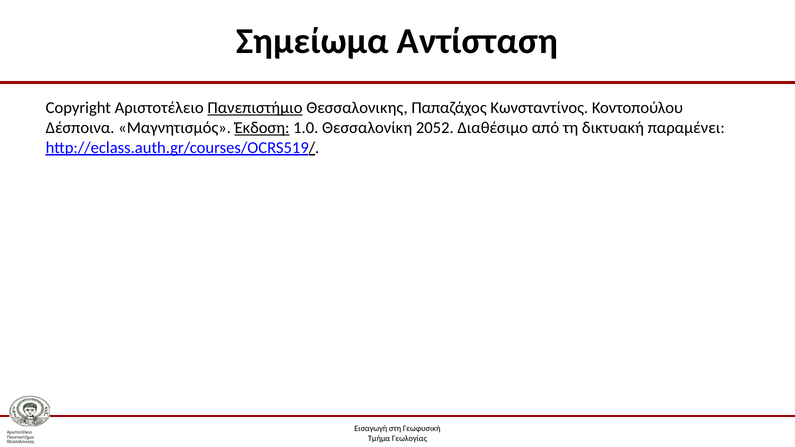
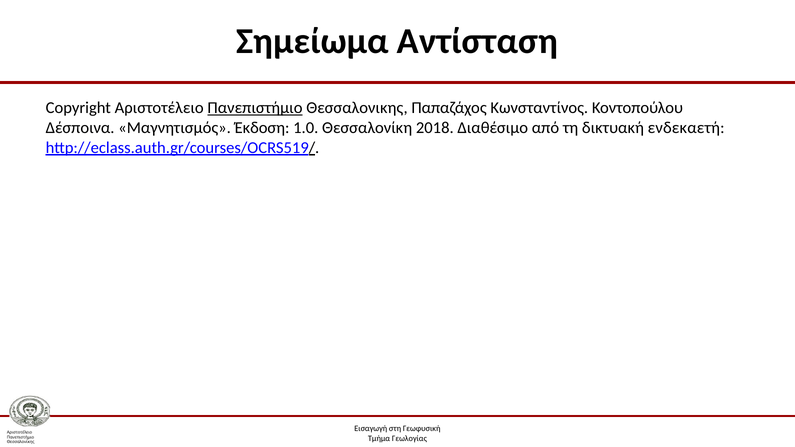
Έκδοση underline: present -> none
2052: 2052 -> 2018
παραμένει: παραμένει -> ενδεκαετή
